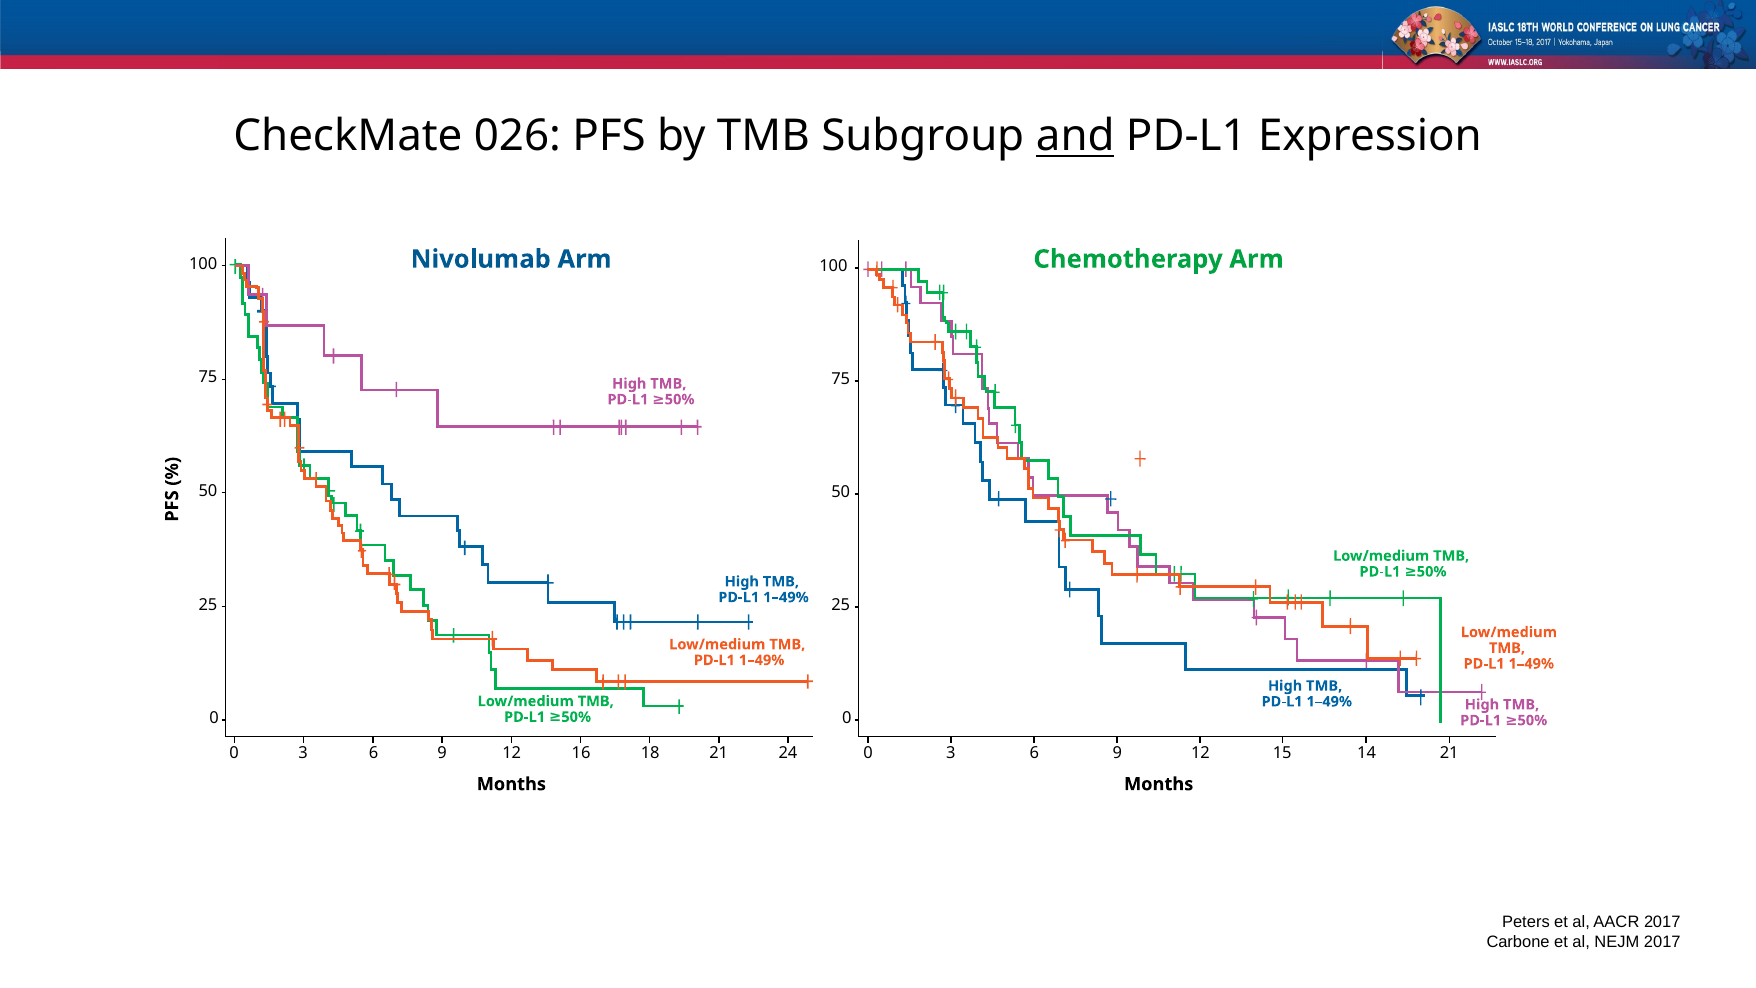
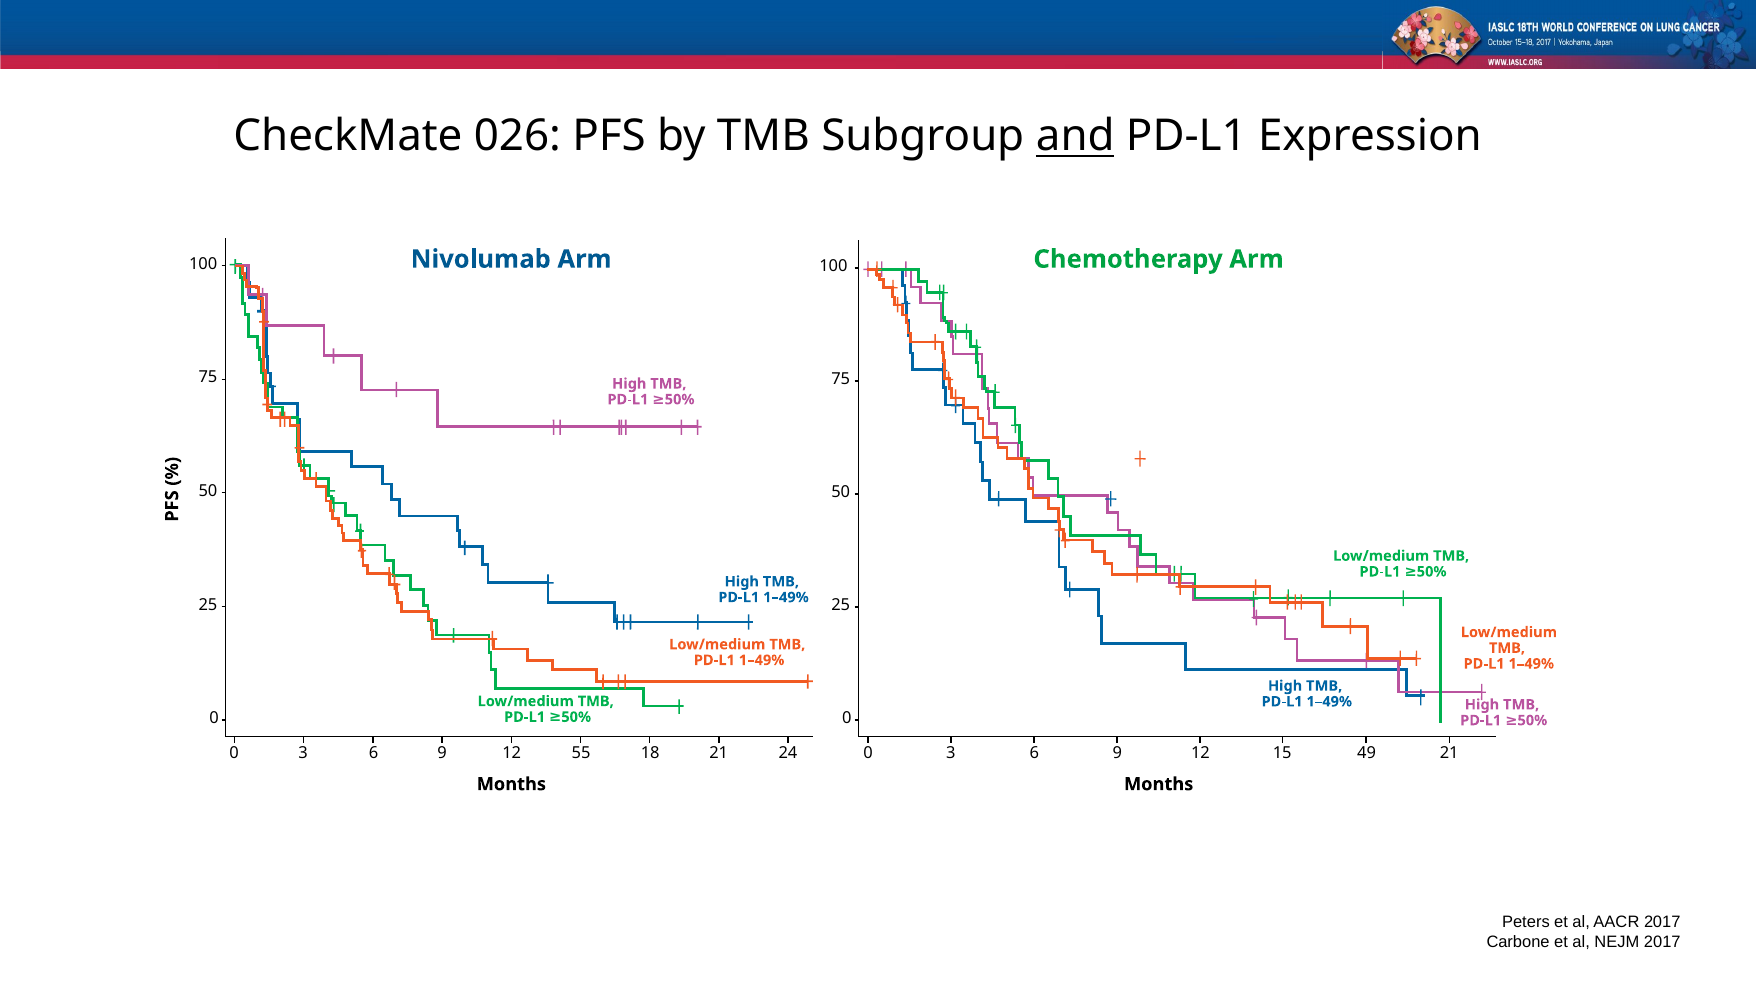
14: 14 -> 49
16: 16 -> 55
